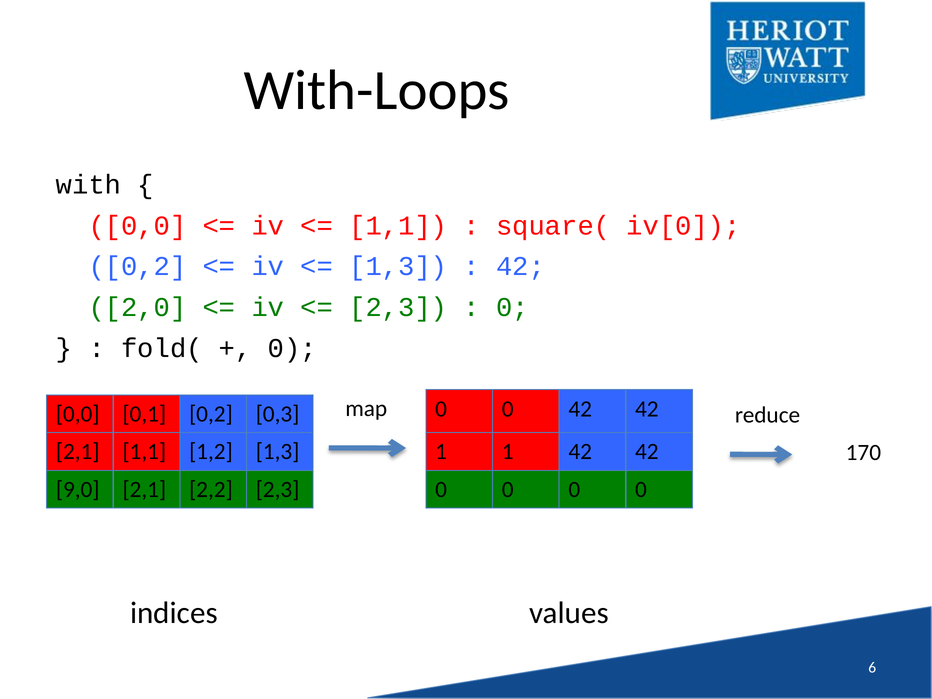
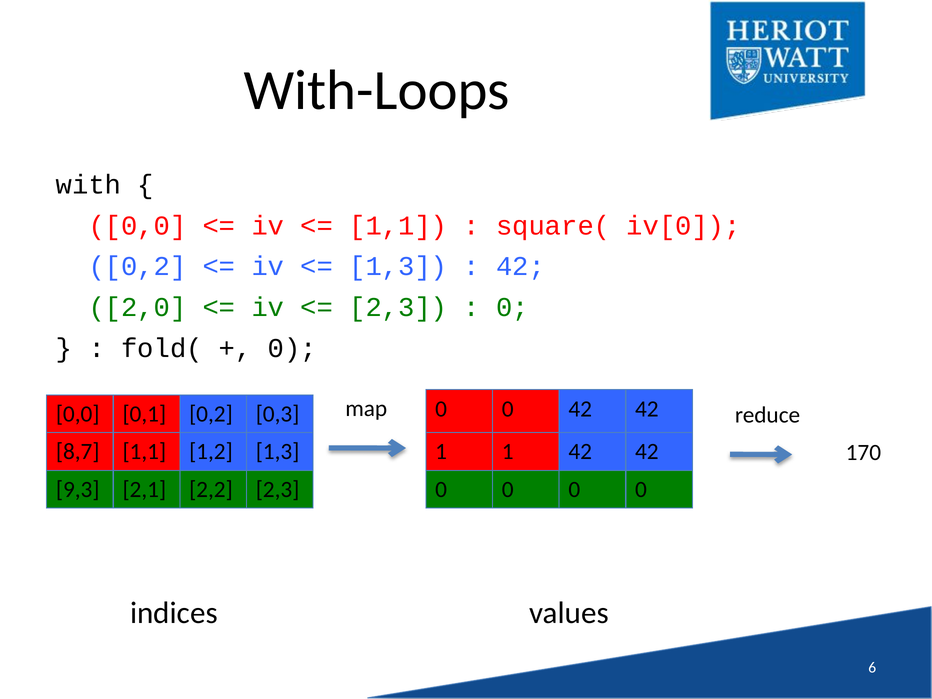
2,1 at (78, 452): 2,1 -> 8,7
9,0: 9,0 -> 9,3
